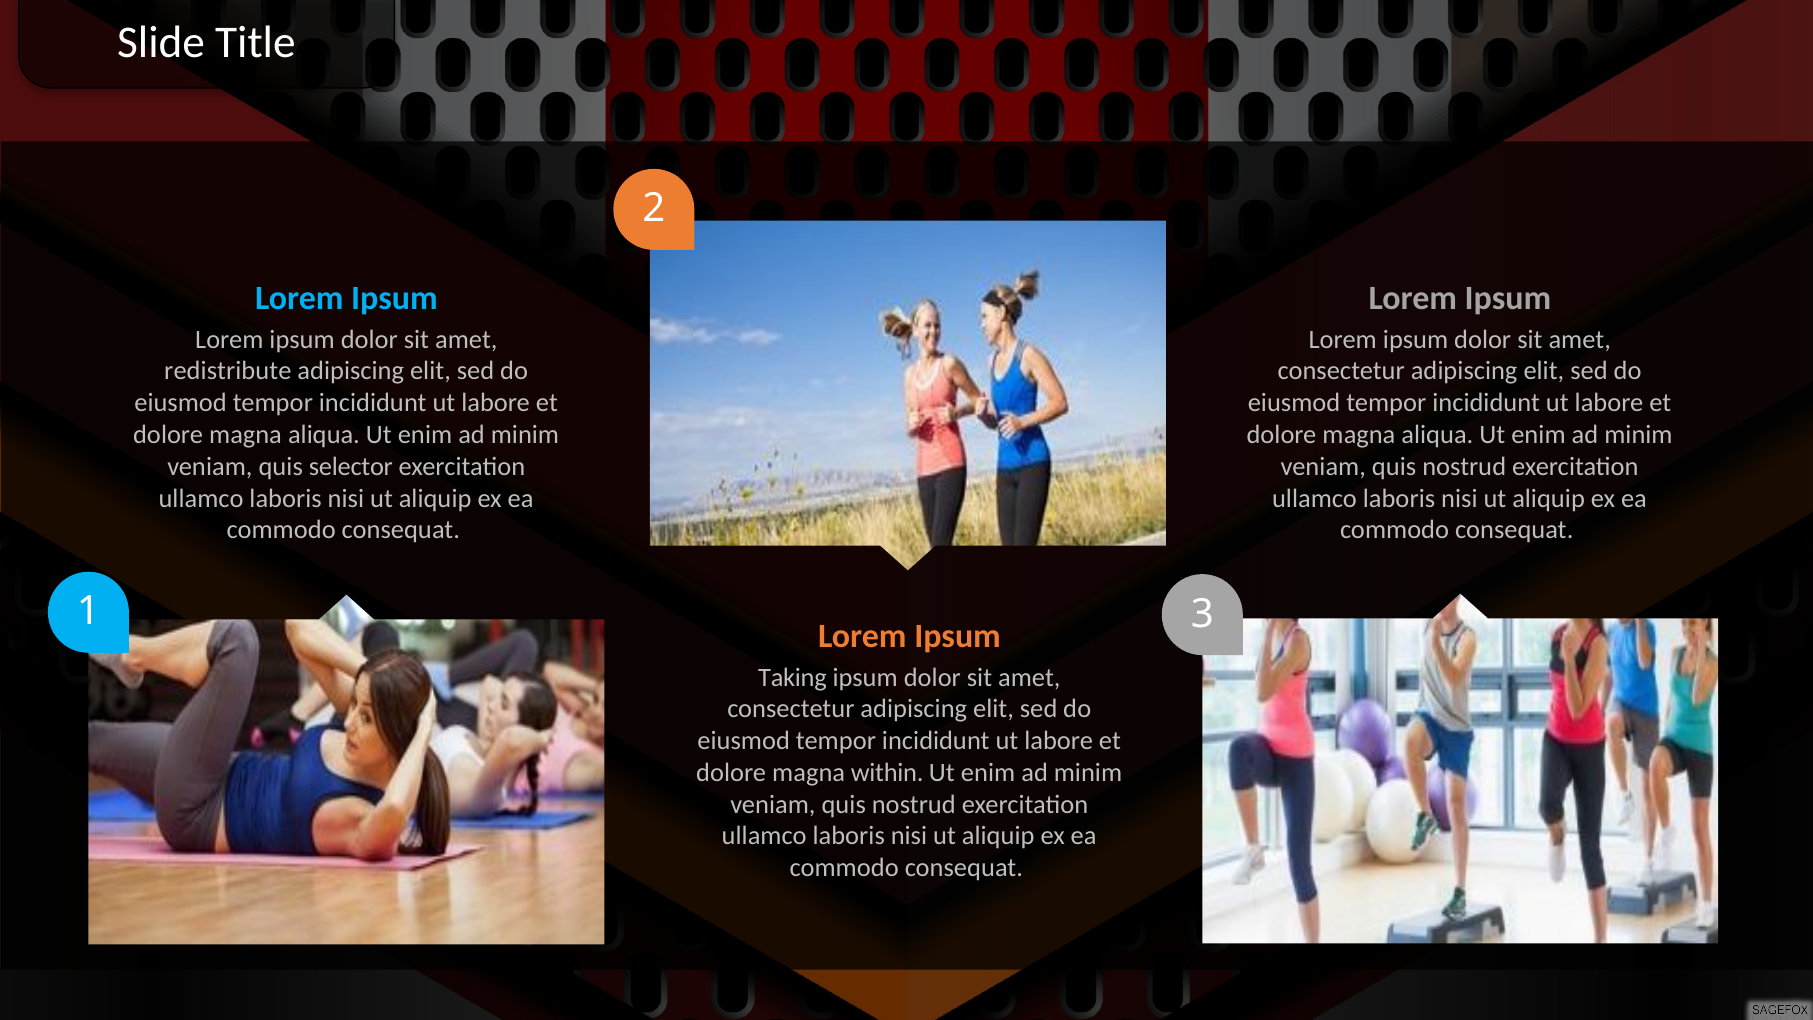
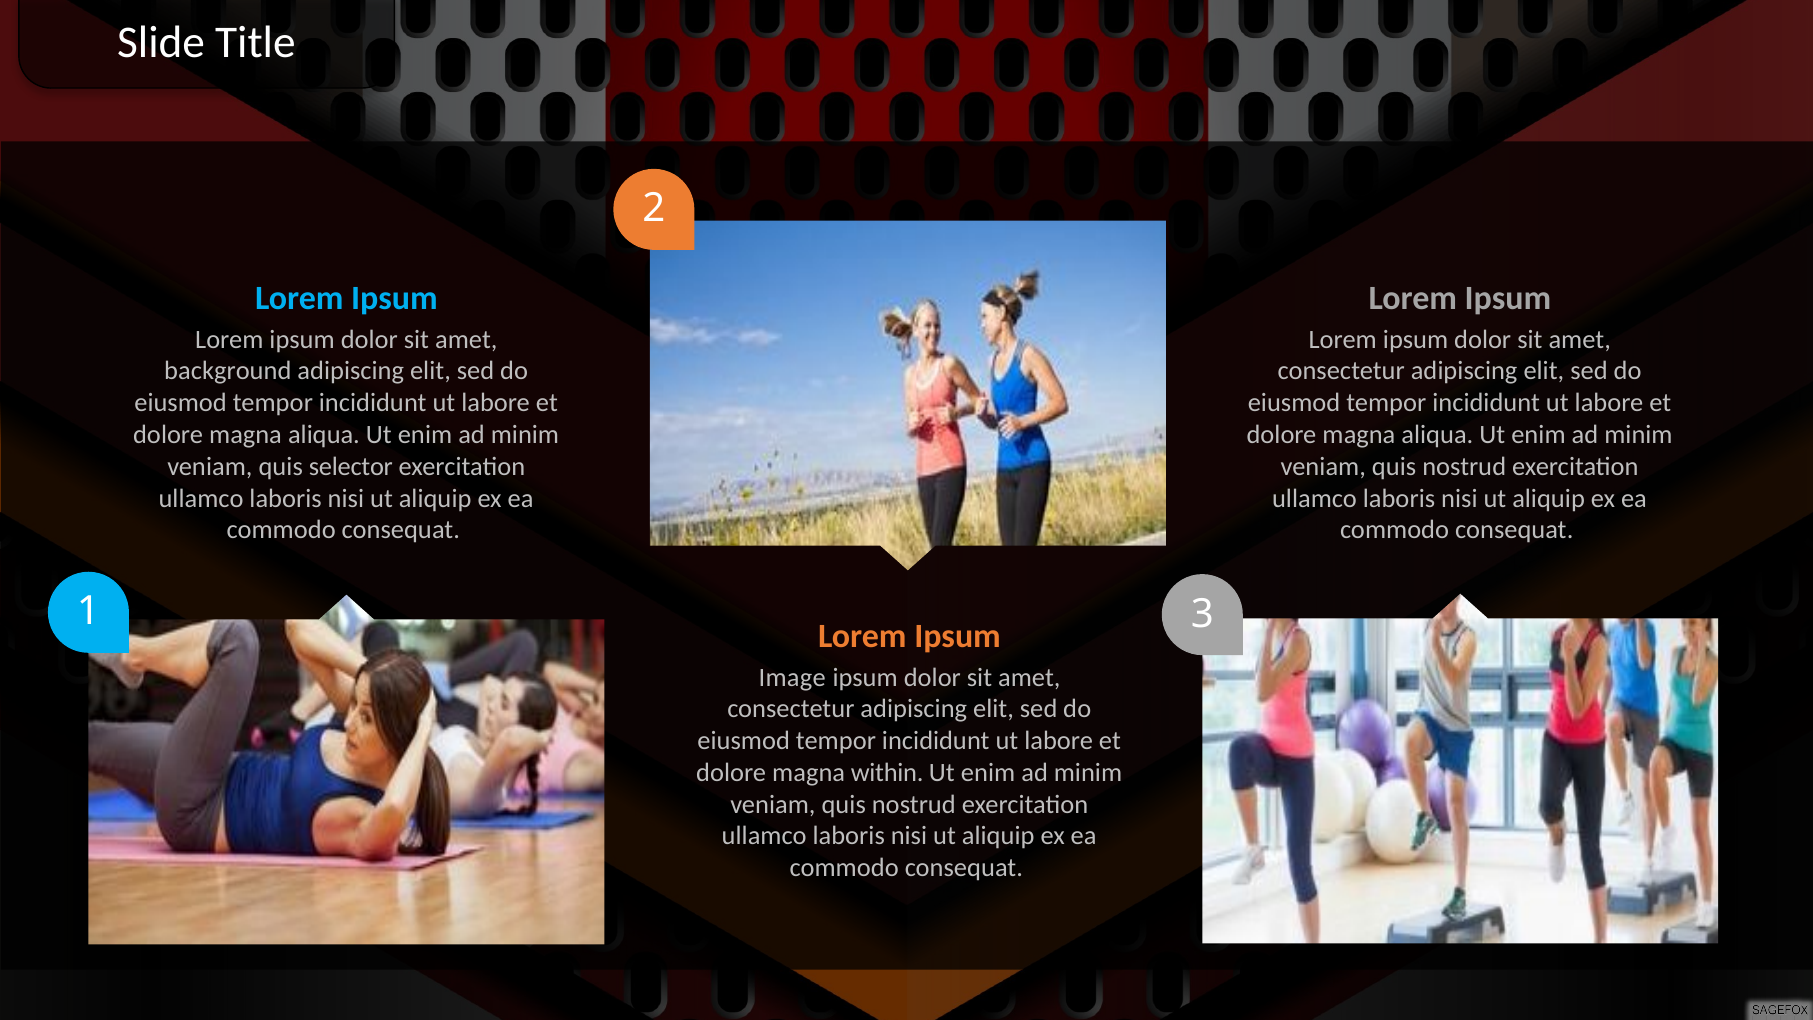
redistribute: redistribute -> background
Taking: Taking -> Image
